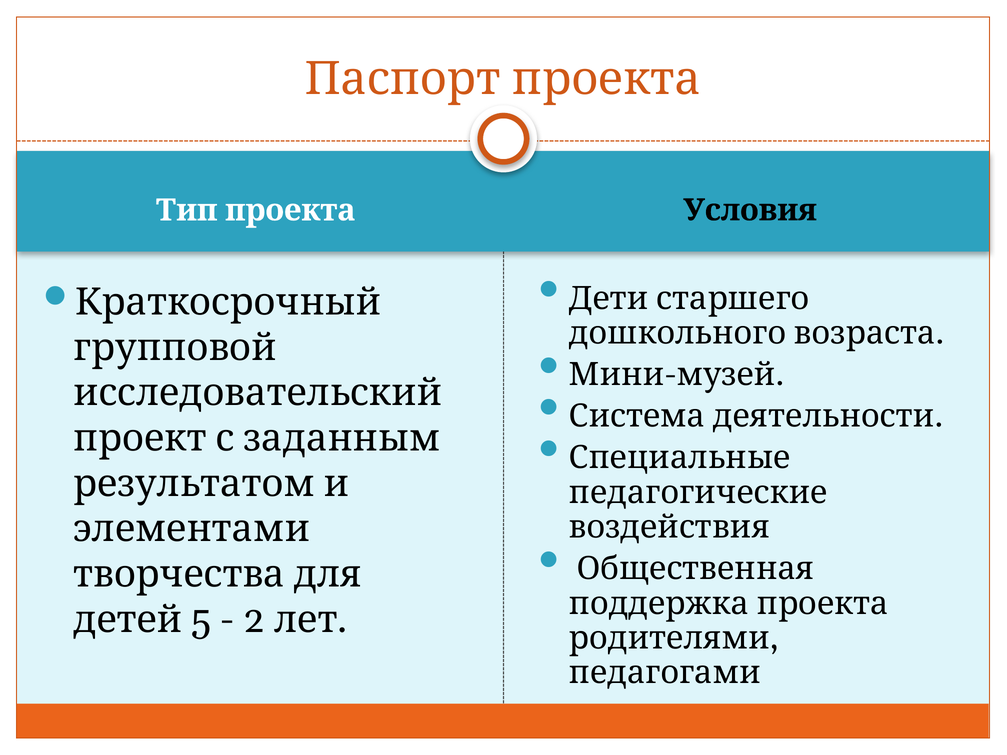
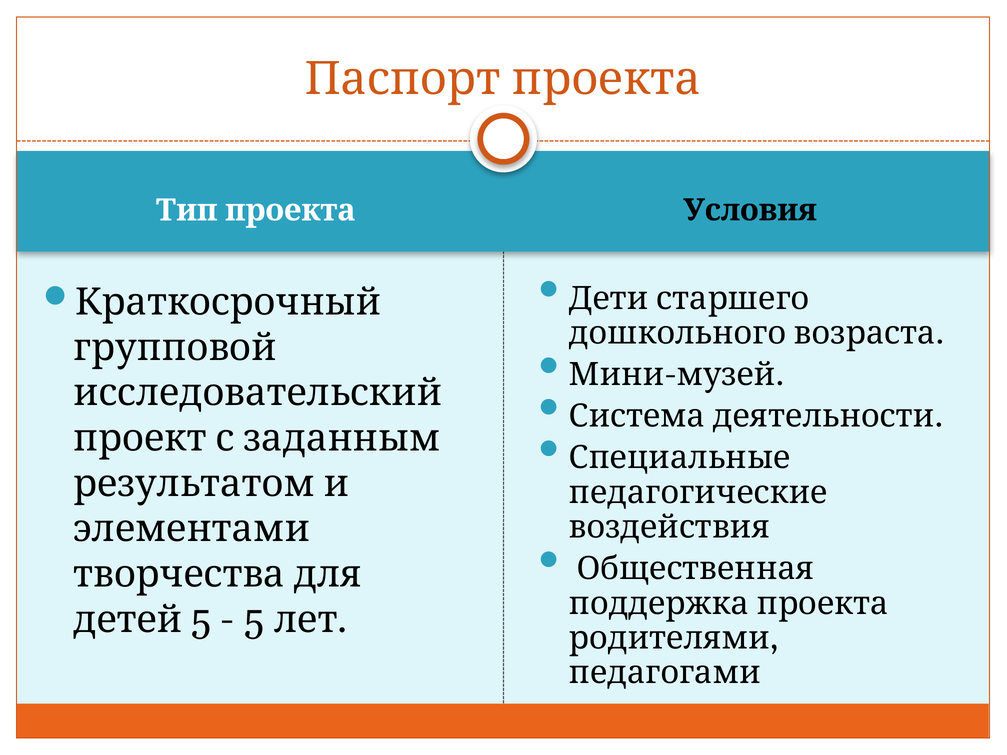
2 at (254, 620): 2 -> 5
